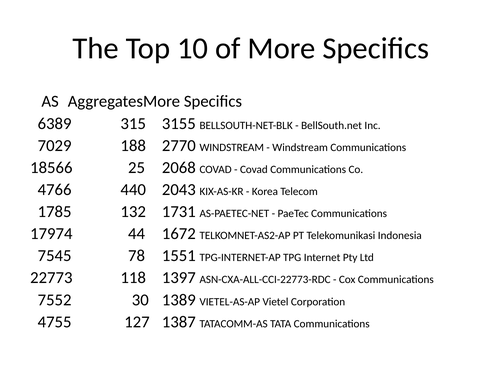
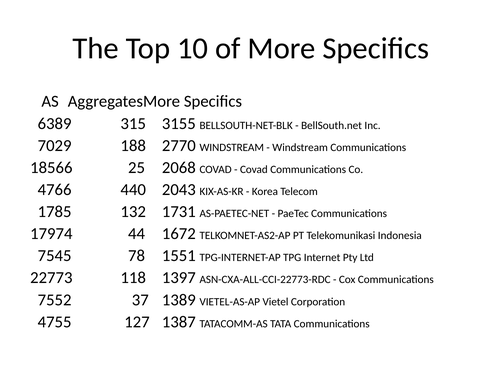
30: 30 -> 37
